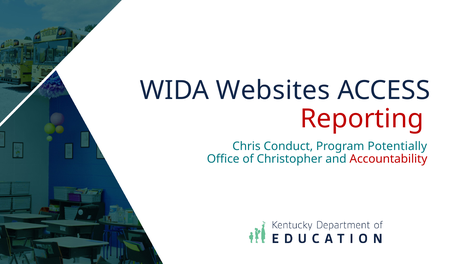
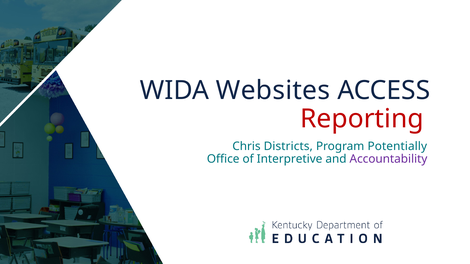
Conduct: Conduct -> Districts
Christopher: Christopher -> Interpretive
Accountability colour: red -> purple
